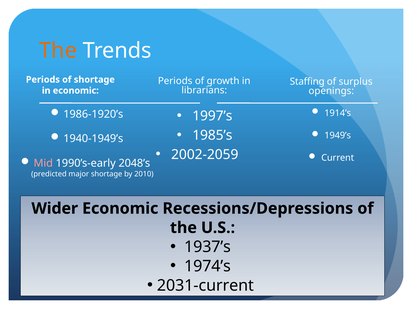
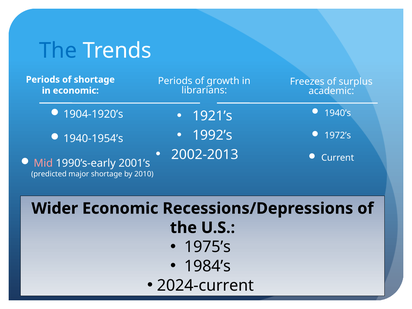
The at (58, 51) colour: orange -> blue
Staffing: Staffing -> Freezes
openings: openings -> academic
1914’s: 1914’s -> 1940’s
1986-1920’s: 1986-1920’s -> 1904-1920’s
1997’s: 1997’s -> 1921’s
1985’s: 1985’s -> 1992’s
1949’s: 1949’s -> 1972’s
1940-1949’s: 1940-1949’s -> 1940-1954’s
2002-2059: 2002-2059 -> 2002-2013
2048’s: 2048’s -> 2001’s
1937’s: 1937’s -> 1975’s
1974’s: 1974’s -> 1984’s
2031-current: 2031-current -> 2024-current
